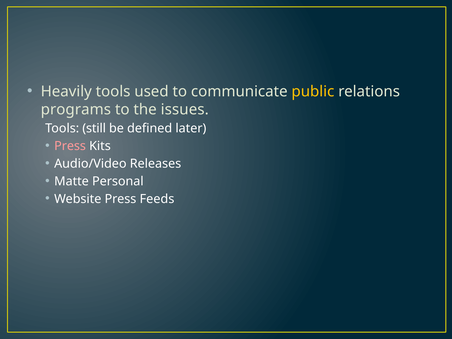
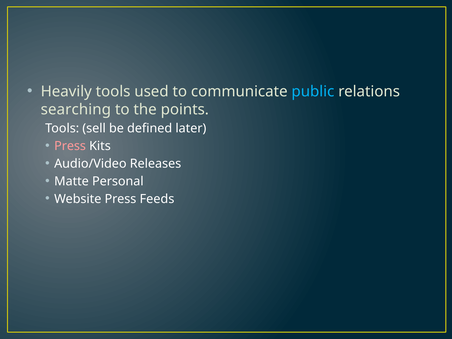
public colour: yellow -> light blue
programs: programs -> searching
issues: issues -> points
still: still -> sell
